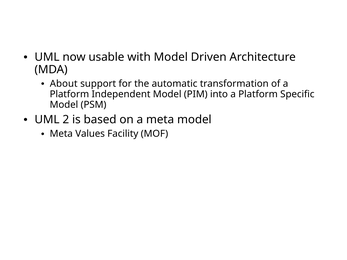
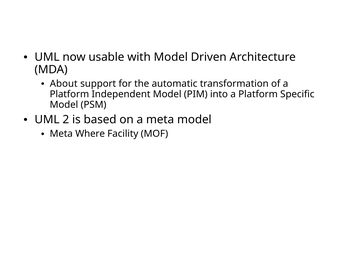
Values: Values -> Where
